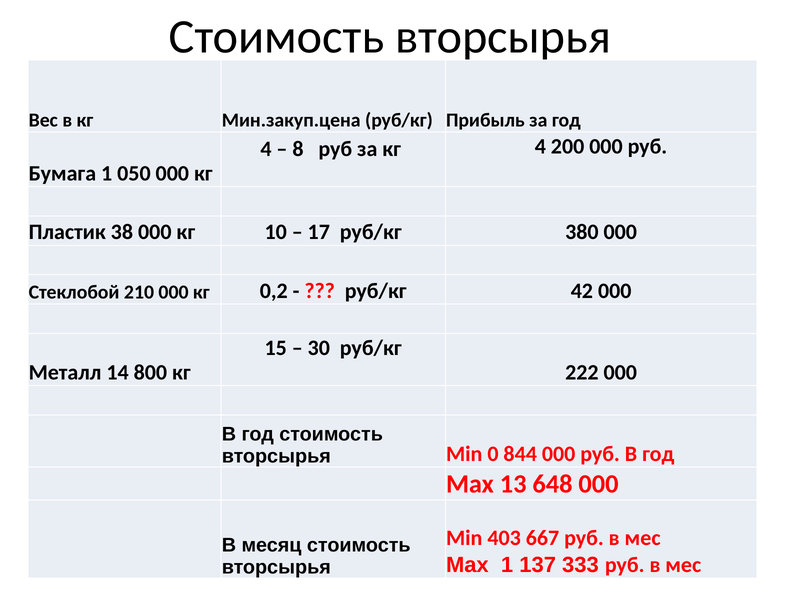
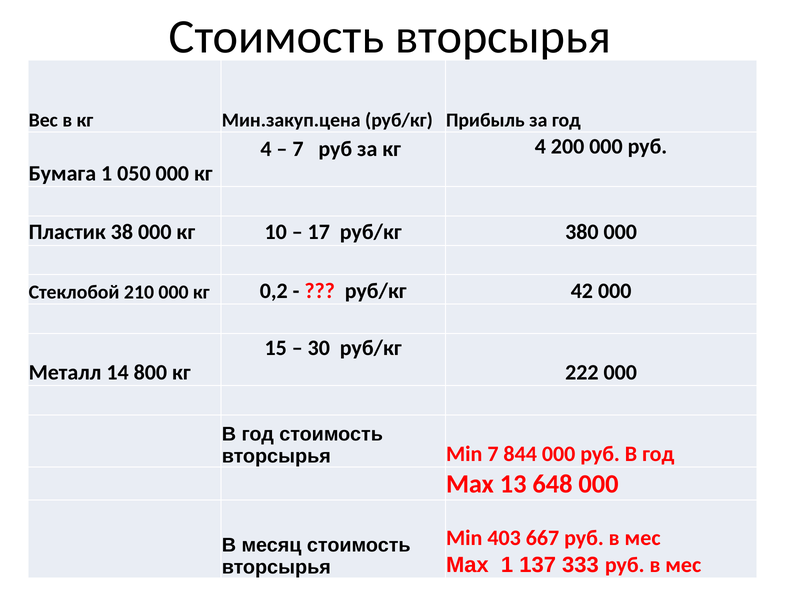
8 at (298, 149): 8 -> 7
Min 0: 0 -> 7
